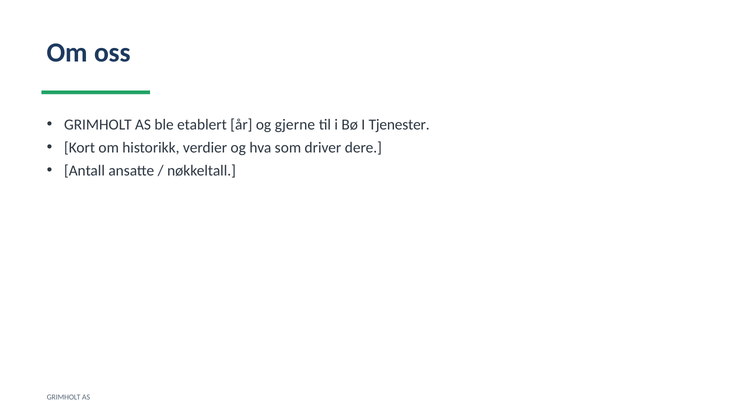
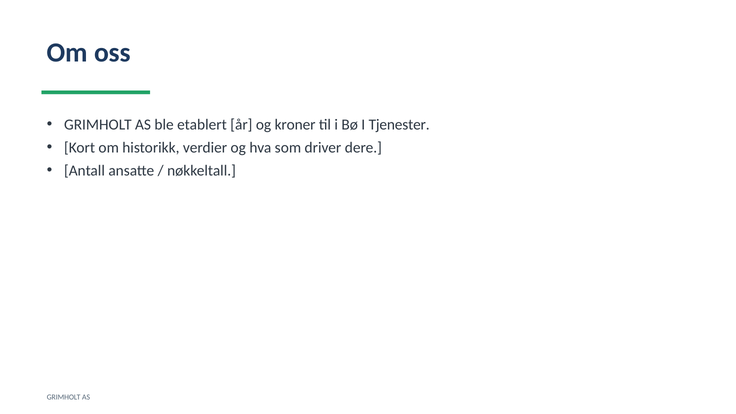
gjerne: gjerne -> kroner
